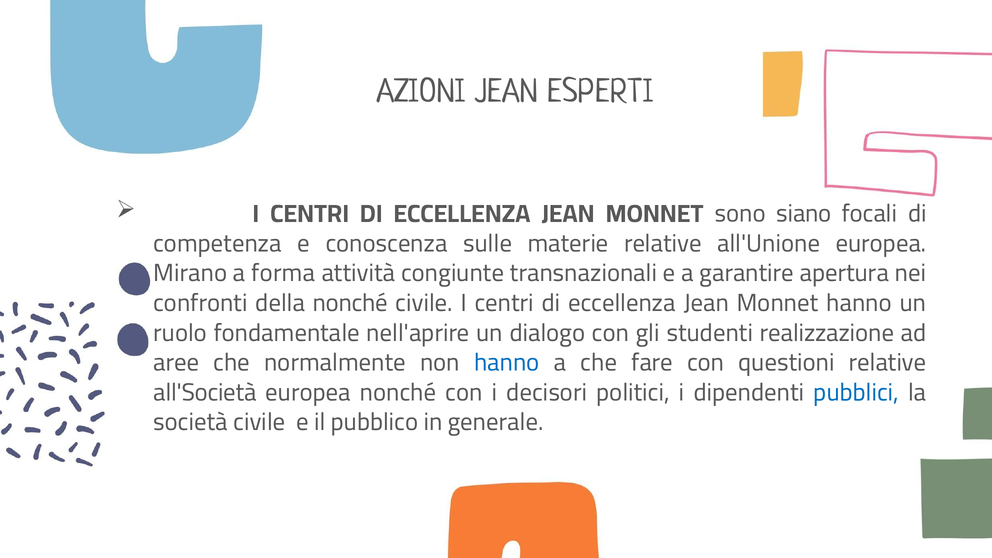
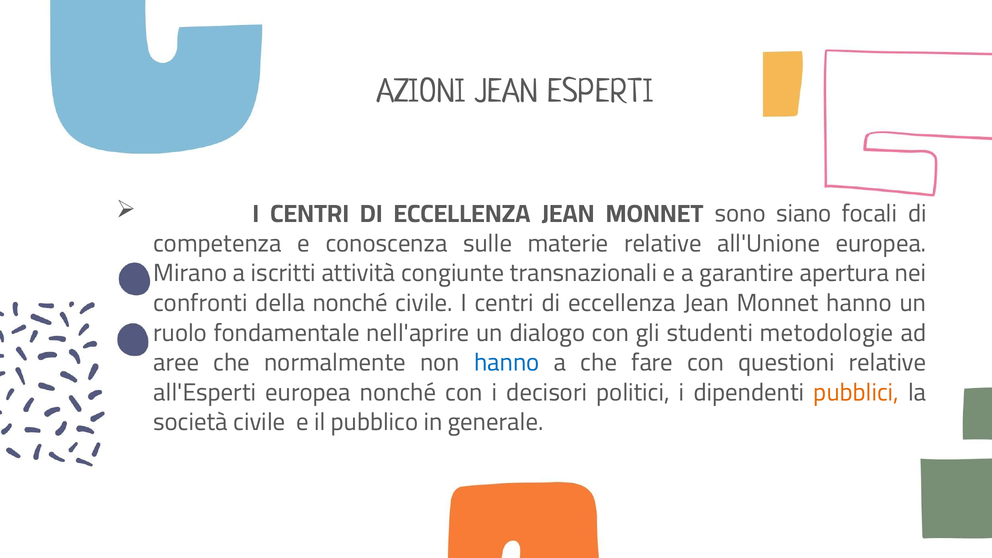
forma: forma -> iscritti
realizzazione: realizzazione -> metodologie
all'Società: all'Società -> all'Esperti
pubblici colour: blue -> orange
